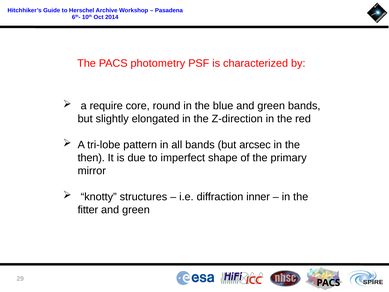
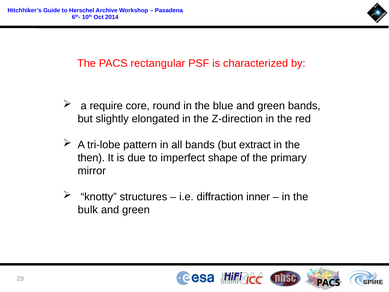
photometry: photometry -> rectangular
arcsec: arcsec -> extract
fitter: fitter -> bulk
